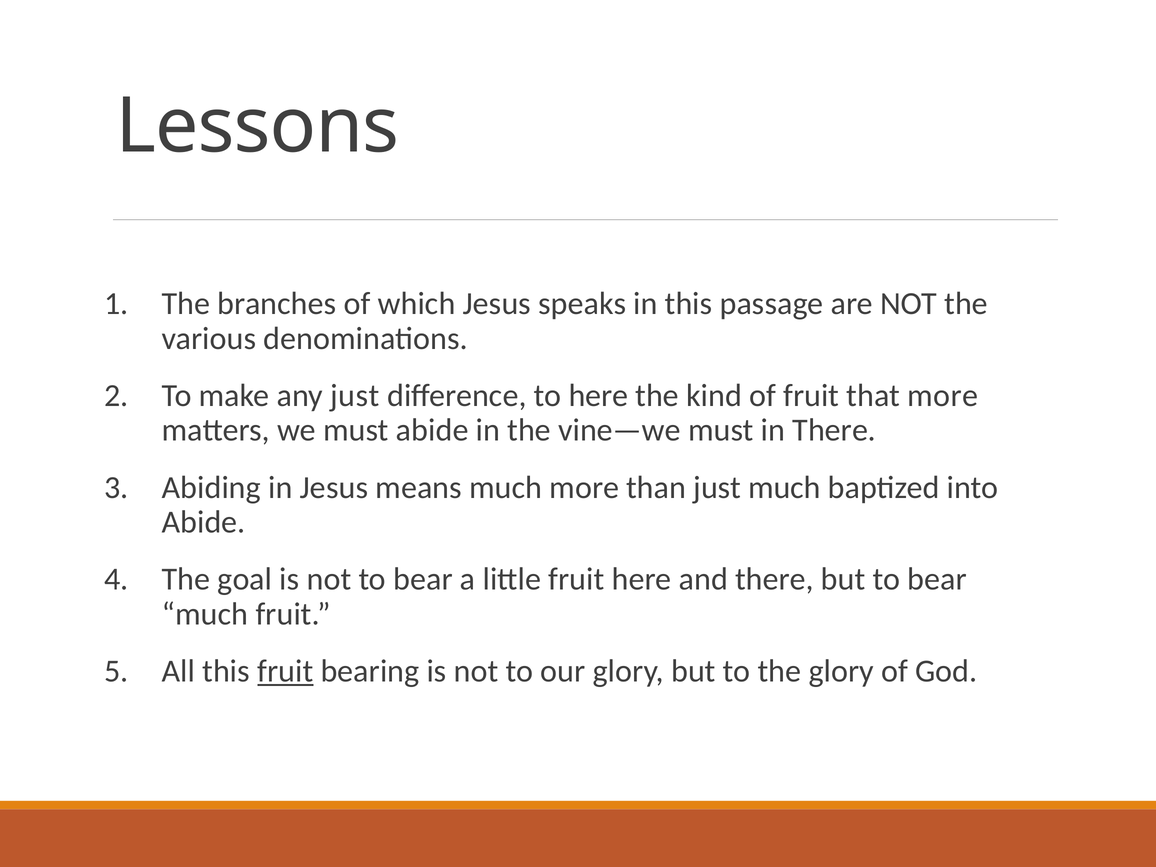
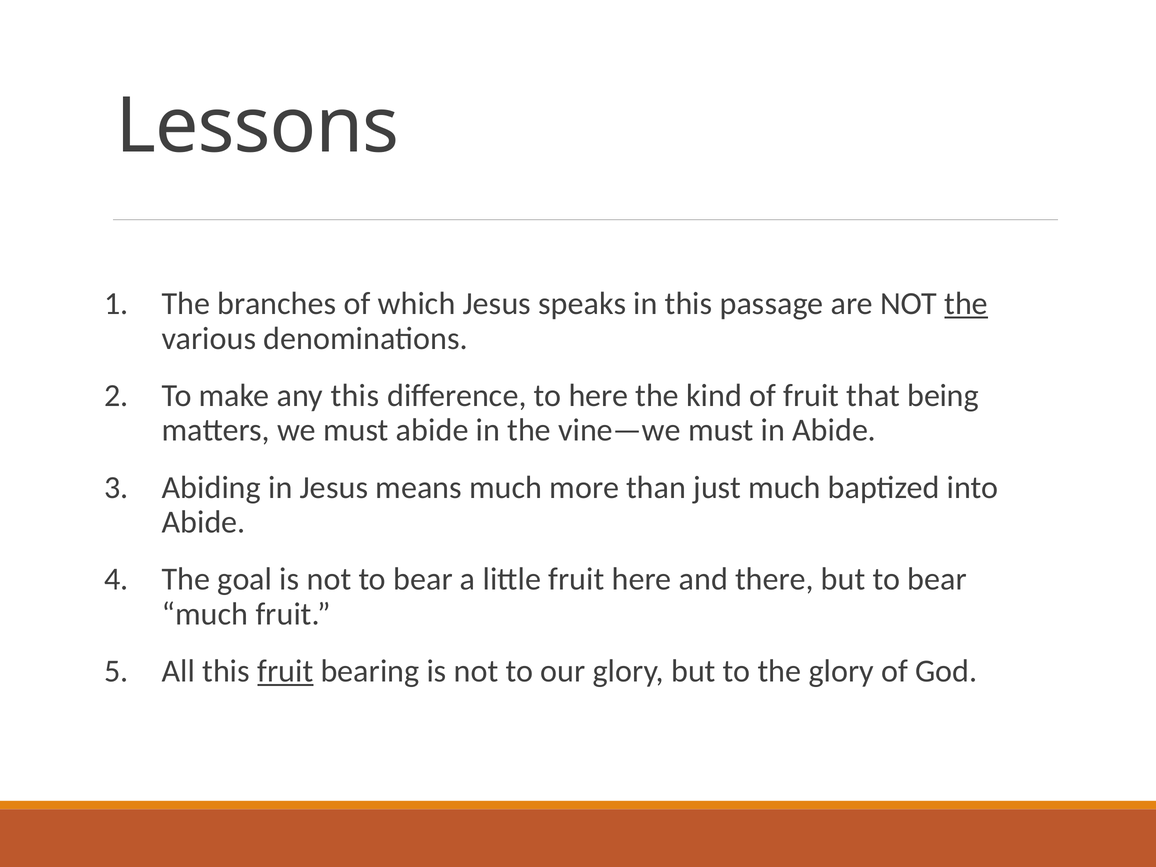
the at (966, 304) underline: none -> present
any just: just -> this
that more: more -> being
in There: There -> Abide
